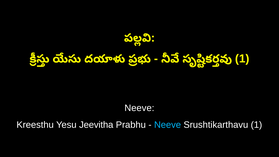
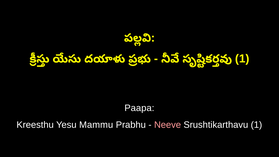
Neeve at (139, 108): Neeve -> Paapa
Jeevitha: Jeevitha -> Mammu
Neeve at (168, 125) colour: light blue -> pink
